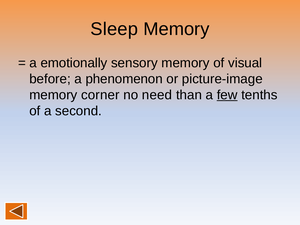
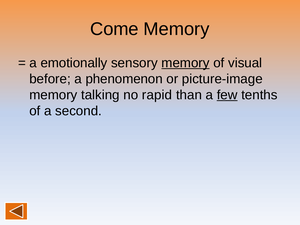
Sleep: Sleep -> Come
memory at (186, 63) underline: none -> present
corner: corner -> talking
need: need -> rapid
